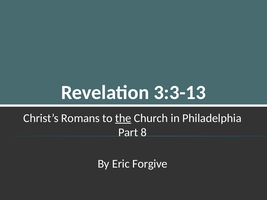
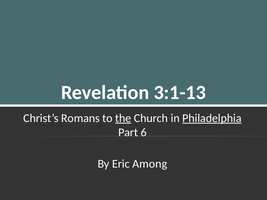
3:3-13: 3:3-13 -> 3:1-13
Philadelphia at (212, 118) underline: none -> present
8: 8 -> 6
Forgive: Forgive -> Among
